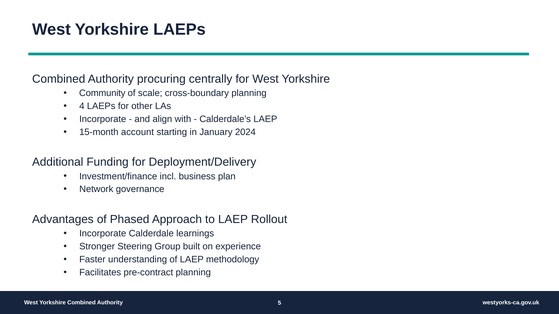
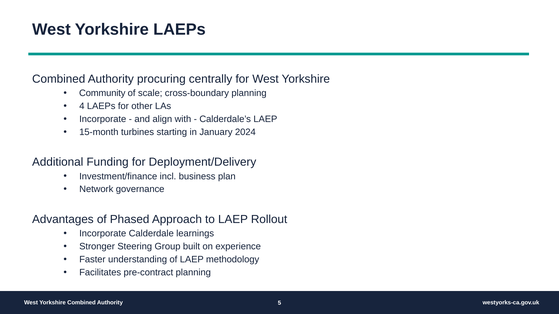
account: account -> turbines
